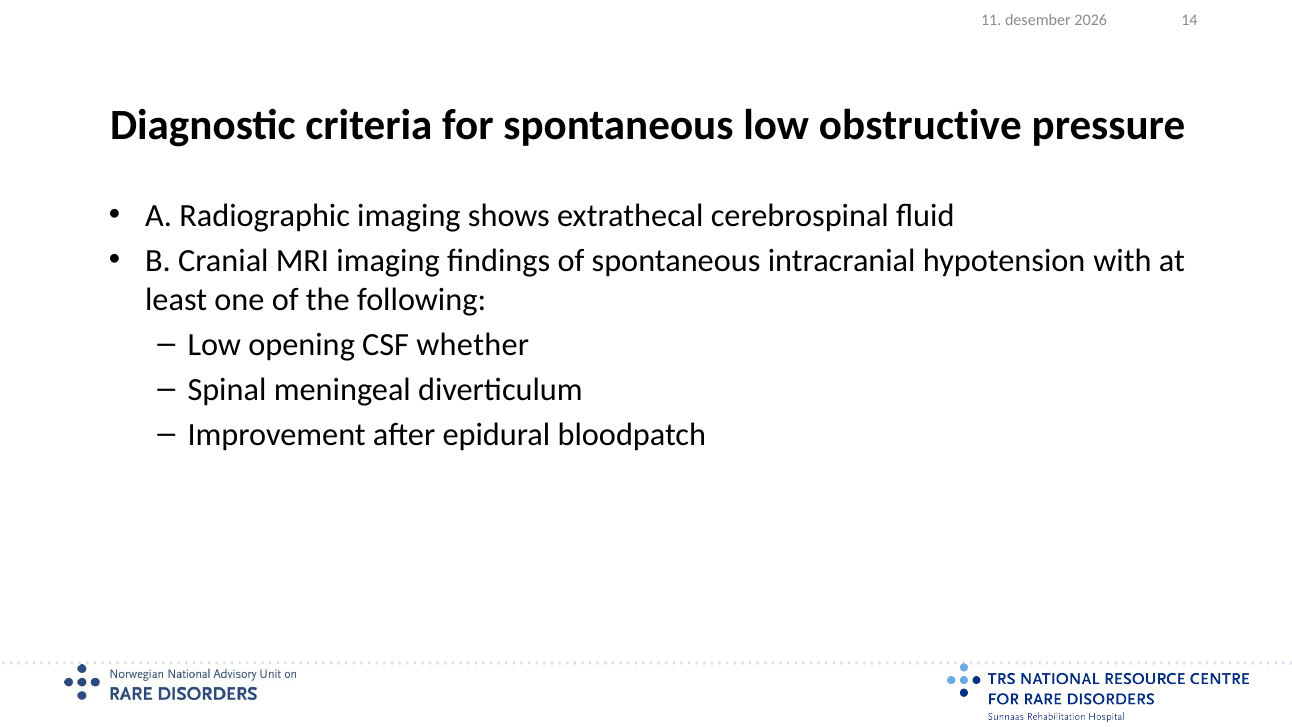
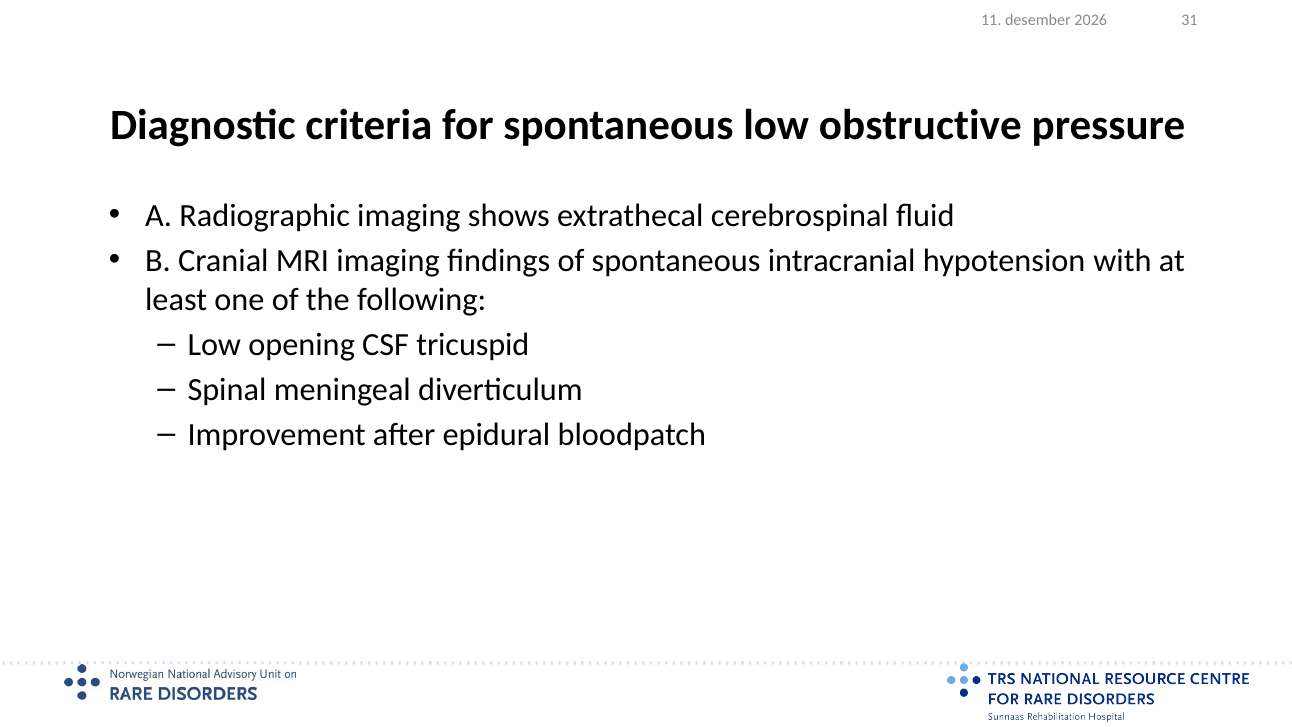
14: 14 -> 31
whether: whether -> tricuspid
